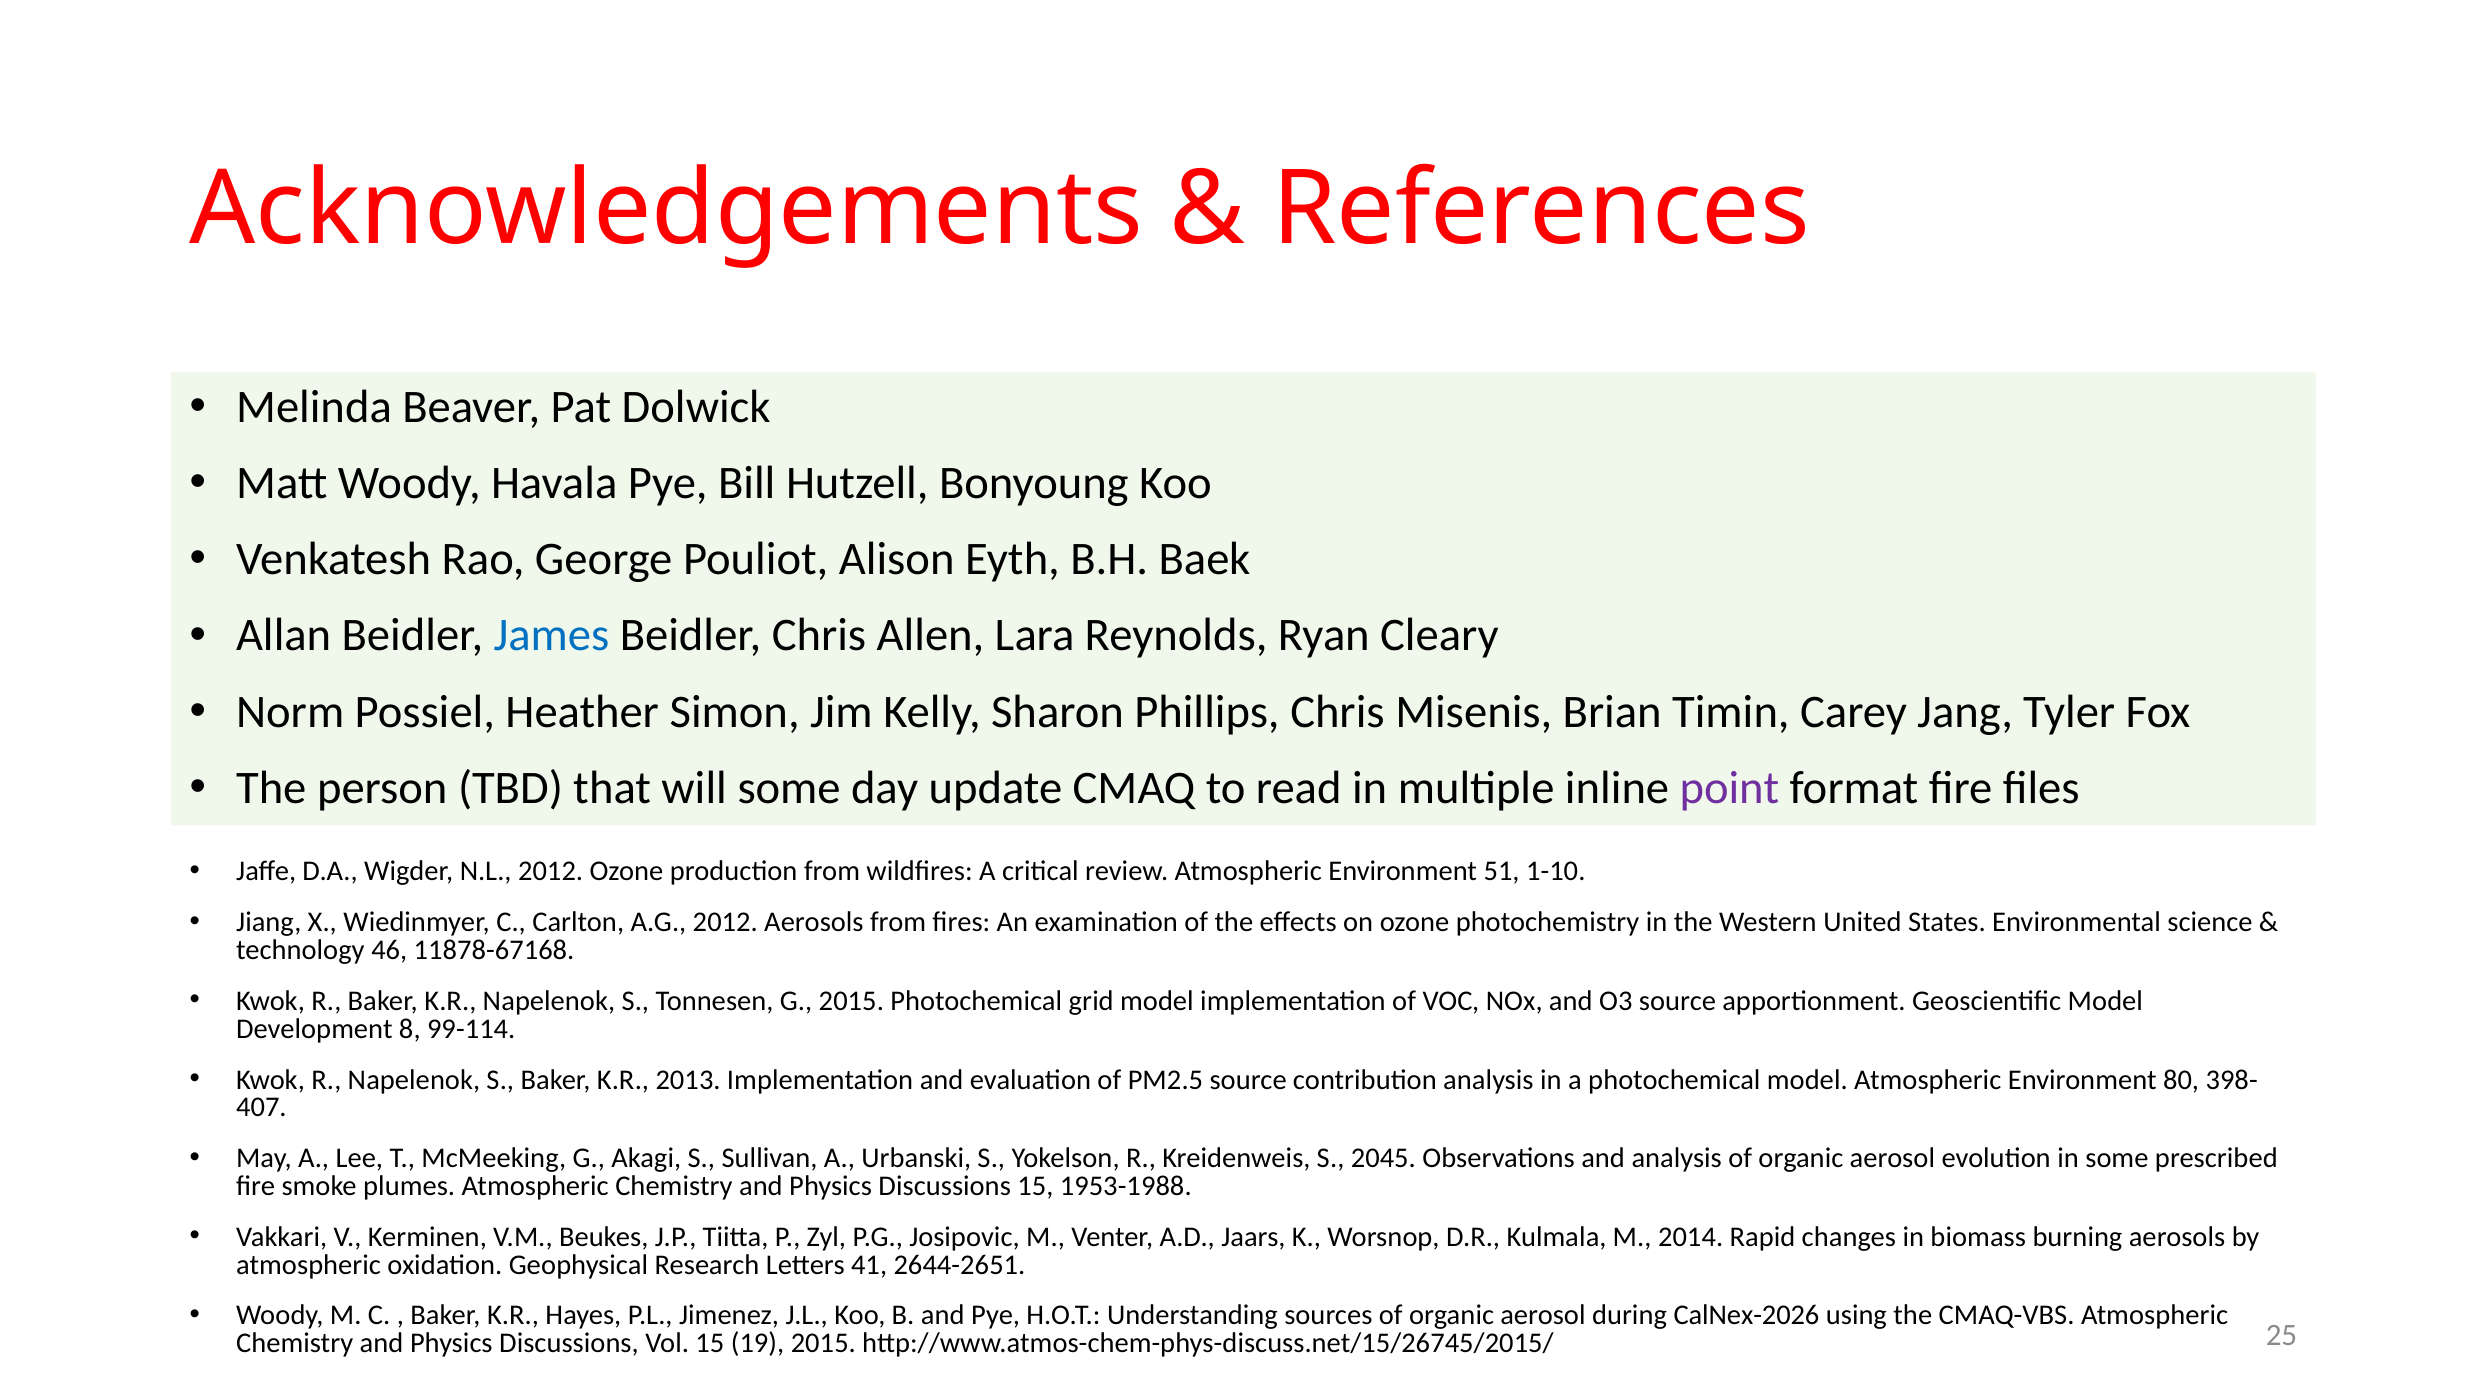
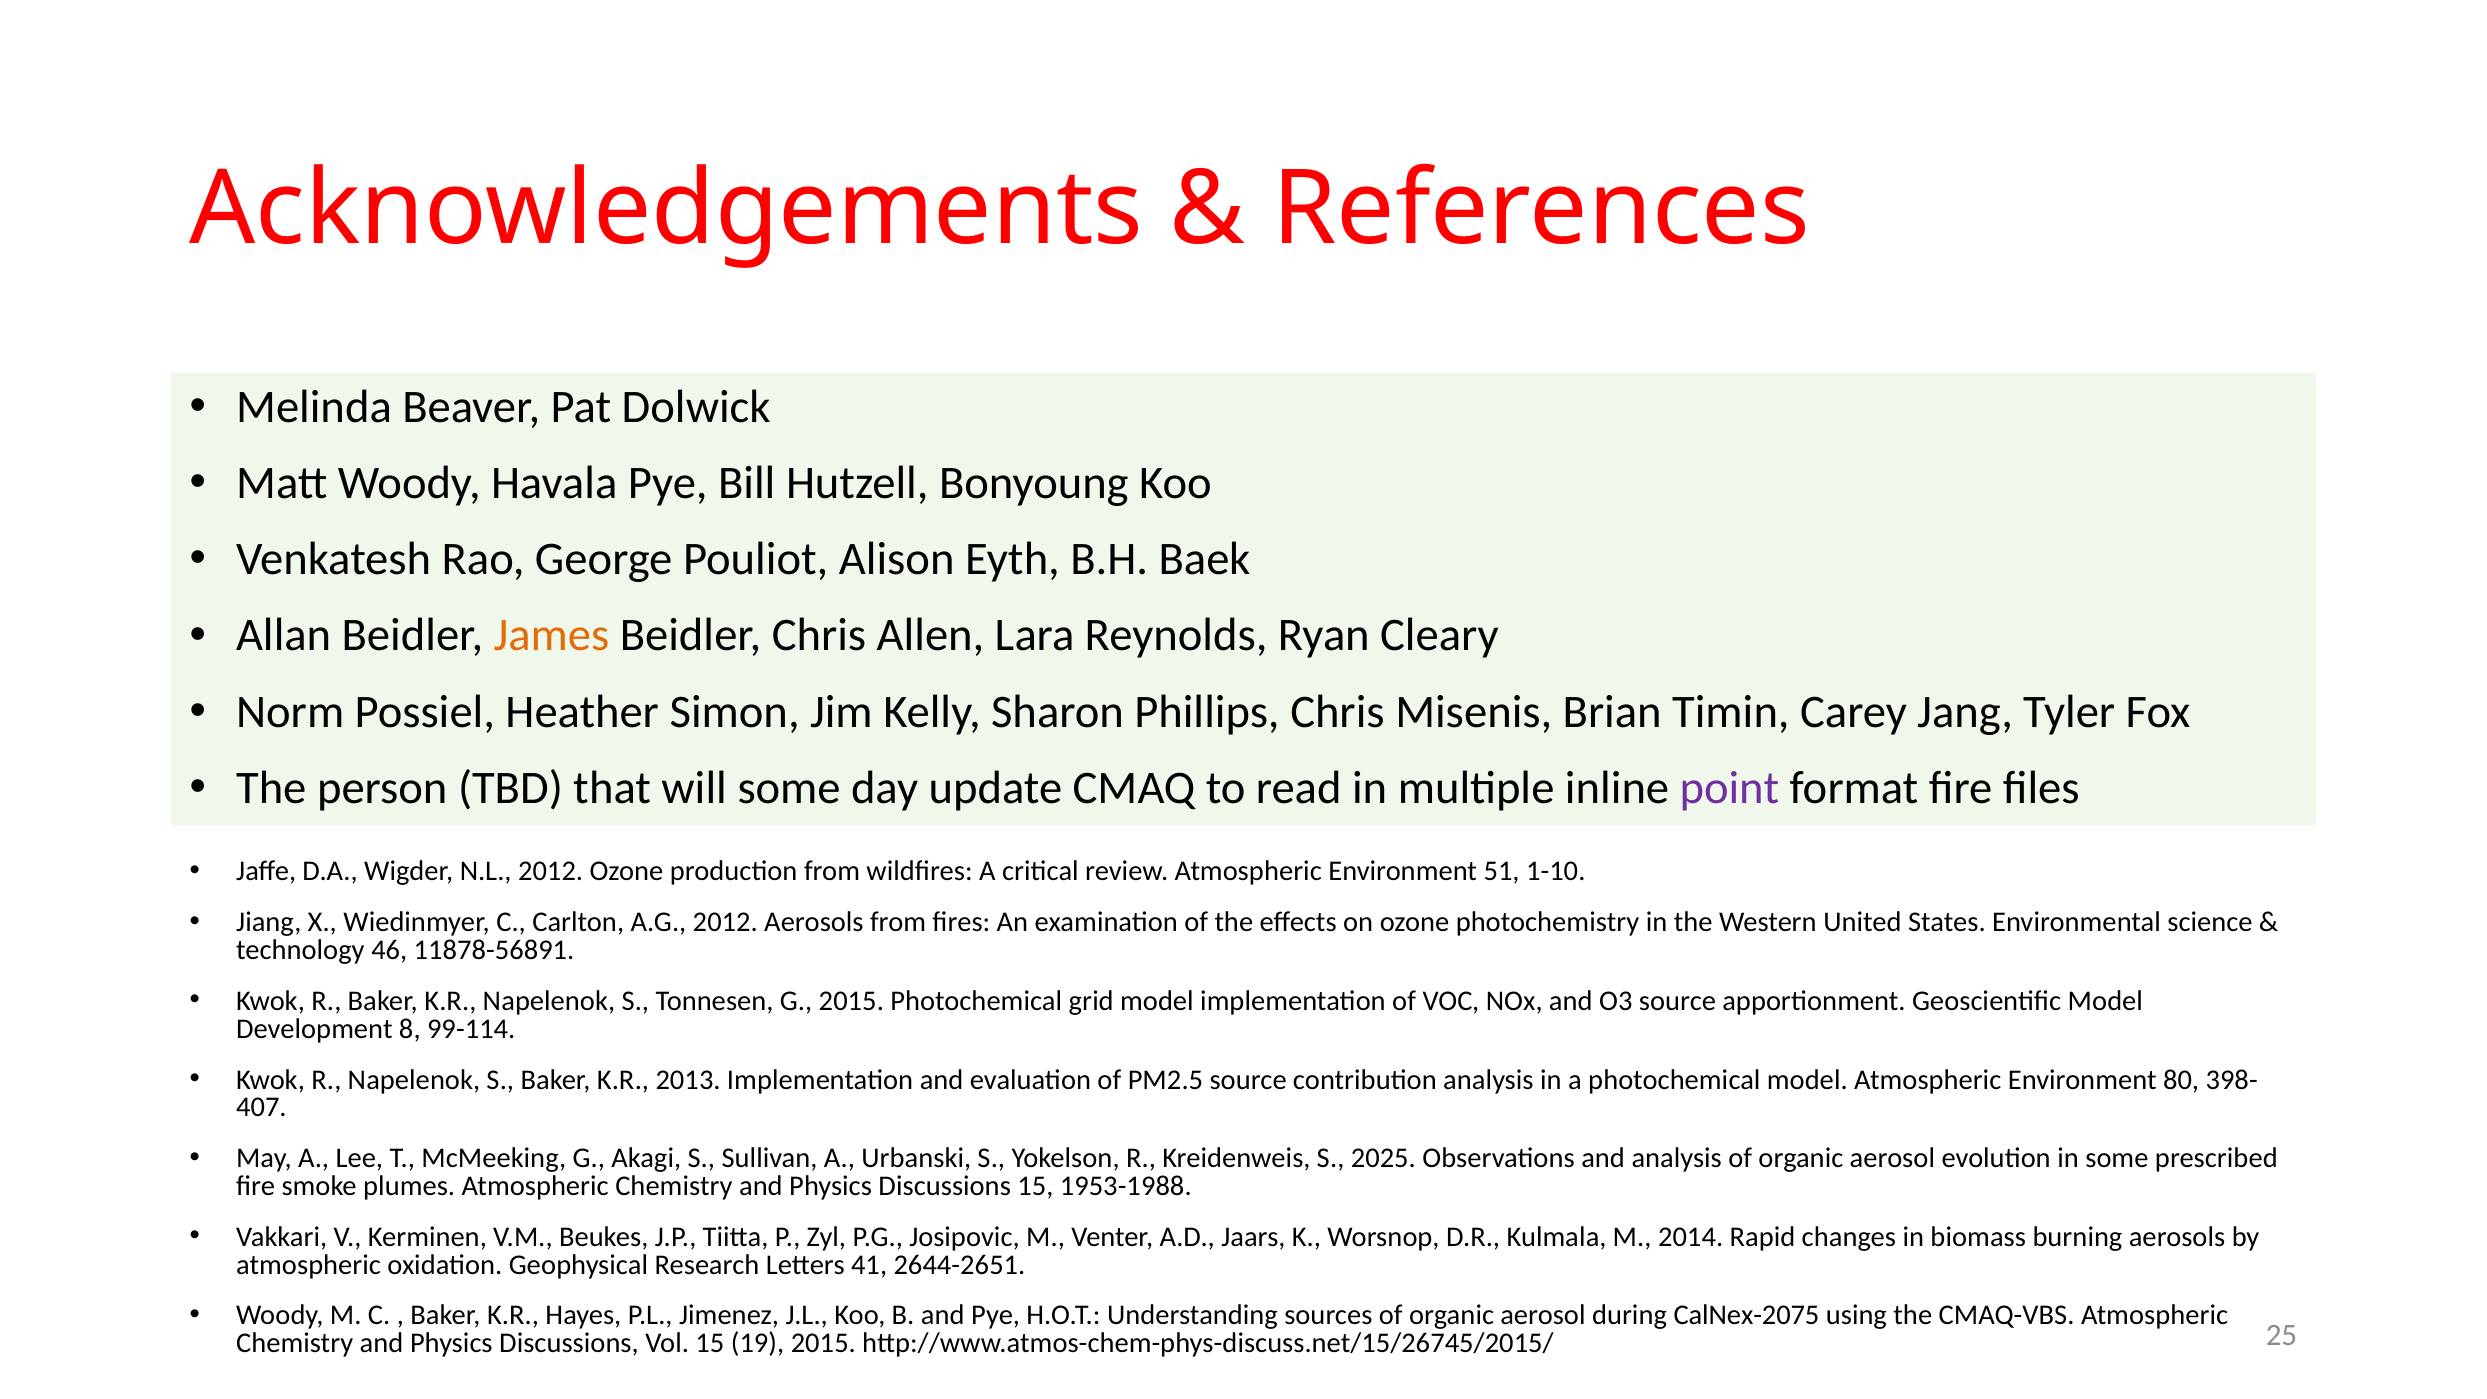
James colour: blue -> orange
11878-67168: 11878-67168 -> 11878-56891
2045: 2045 -> 2025
CalNex-2026: CalNex-2026 -> CalNex-2075
